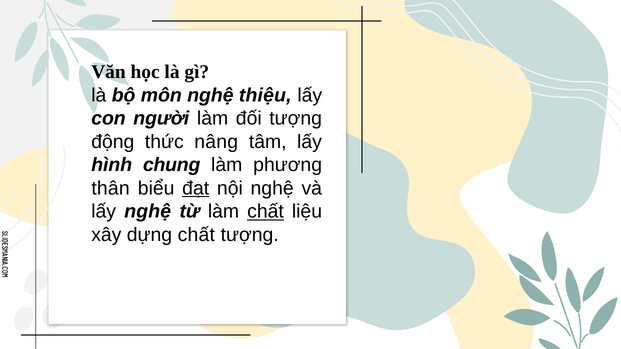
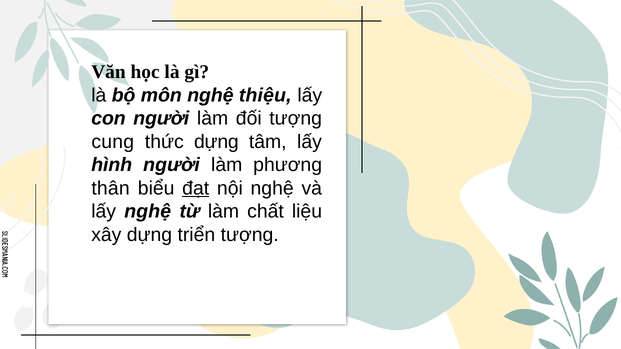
động: động -> cung
thức nâng: nâng -> dựng
hình chung: chung -> người
chất at (266, 212) underline: present -> none
dựng chất: chất -> triển
